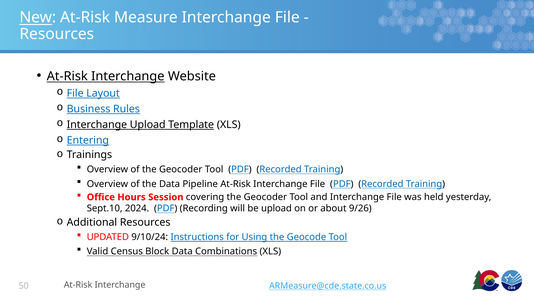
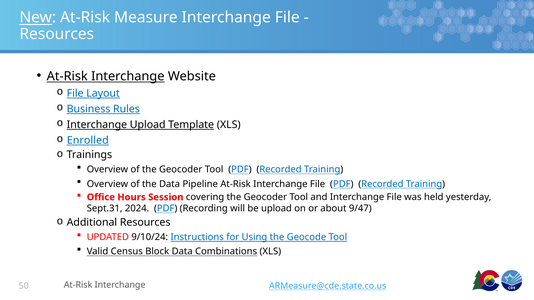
Entering: Entering -> Enrolled
Sept.10: Sept.10 -> Sept.31
9/26: 9/26 -> 9/47
